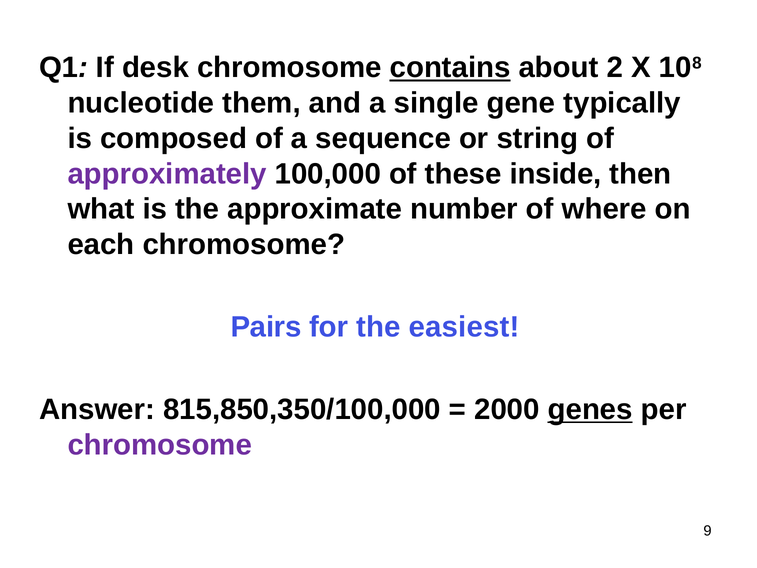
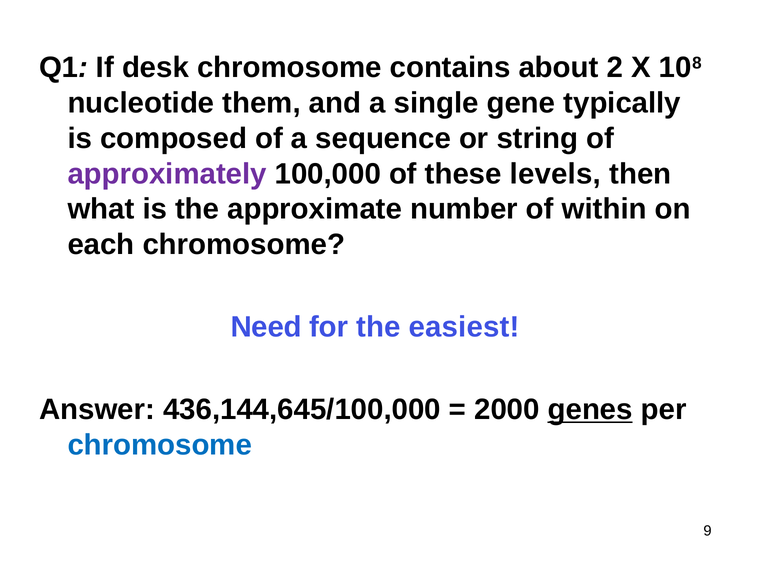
contains underline: present -> none
inside: inside -> levels
where: where -> within
Pairs: Pairs -> Need
815,850,350/100,000: 815,850,350/100,000 -> 436,144,645/100,000
chromosome at (160, 445) colour: purple -> blue
